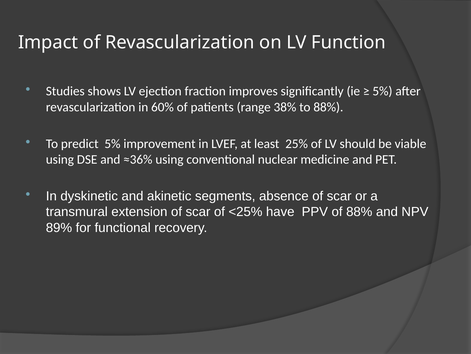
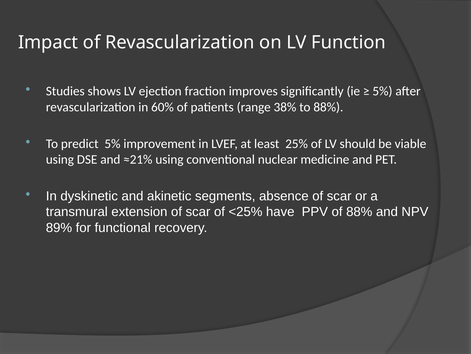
≈36%: ≈36% -> ≈21%
